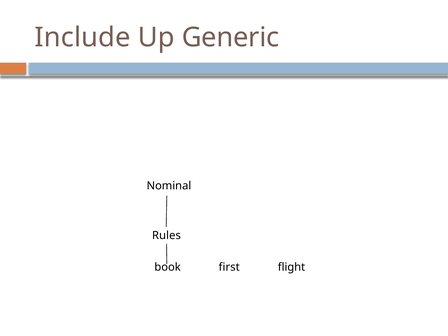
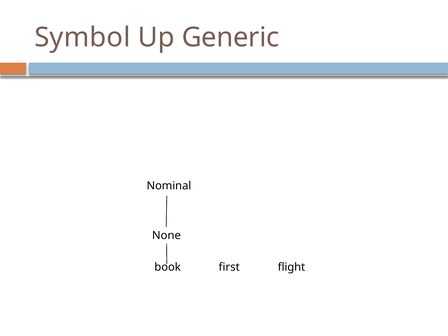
Include: Include -> Symbol
Rules: Rules -> None
